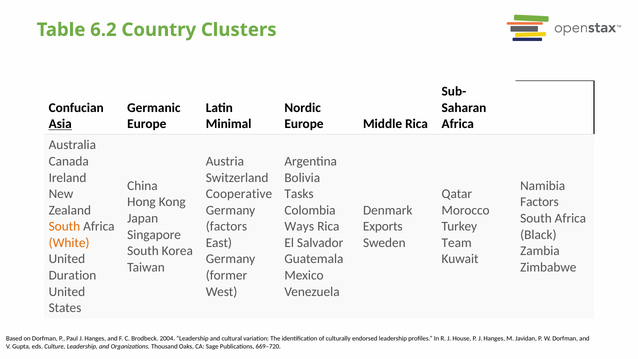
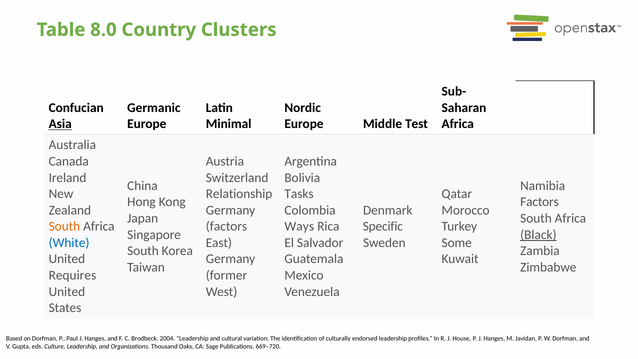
6.2: 6.2 -> 8.0
Middle Rica: Rica -> Test
Cooperative: Cooperative -> Relationship
Exports: Exports -> Specific
Black underline: none -> present
White colour: orange -> blue
Team: Team -> Some
Duration: Duration -> Requires
